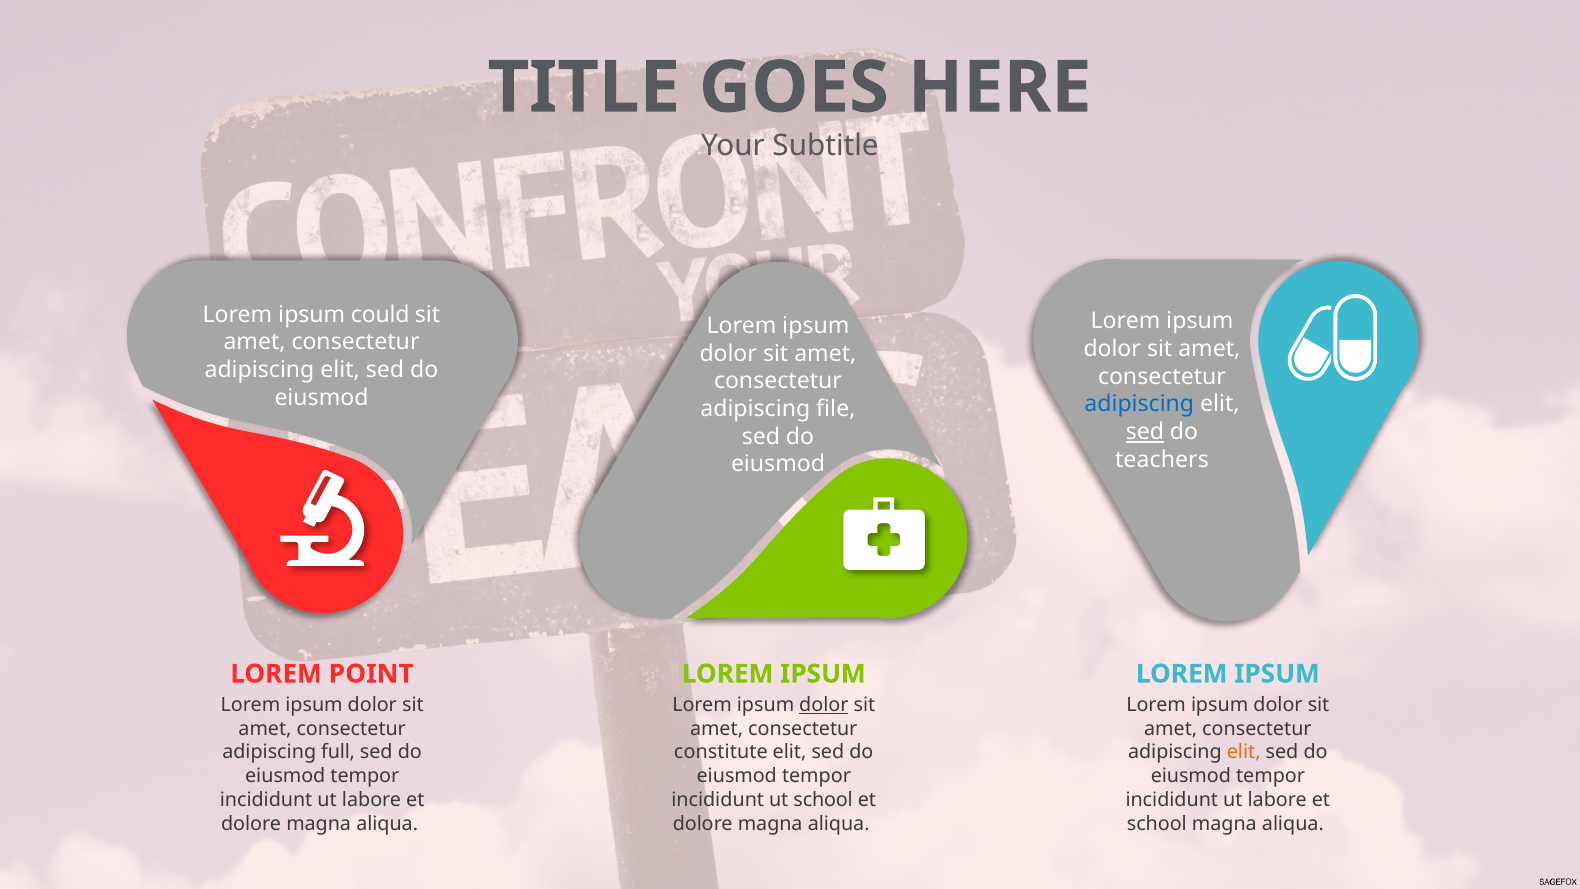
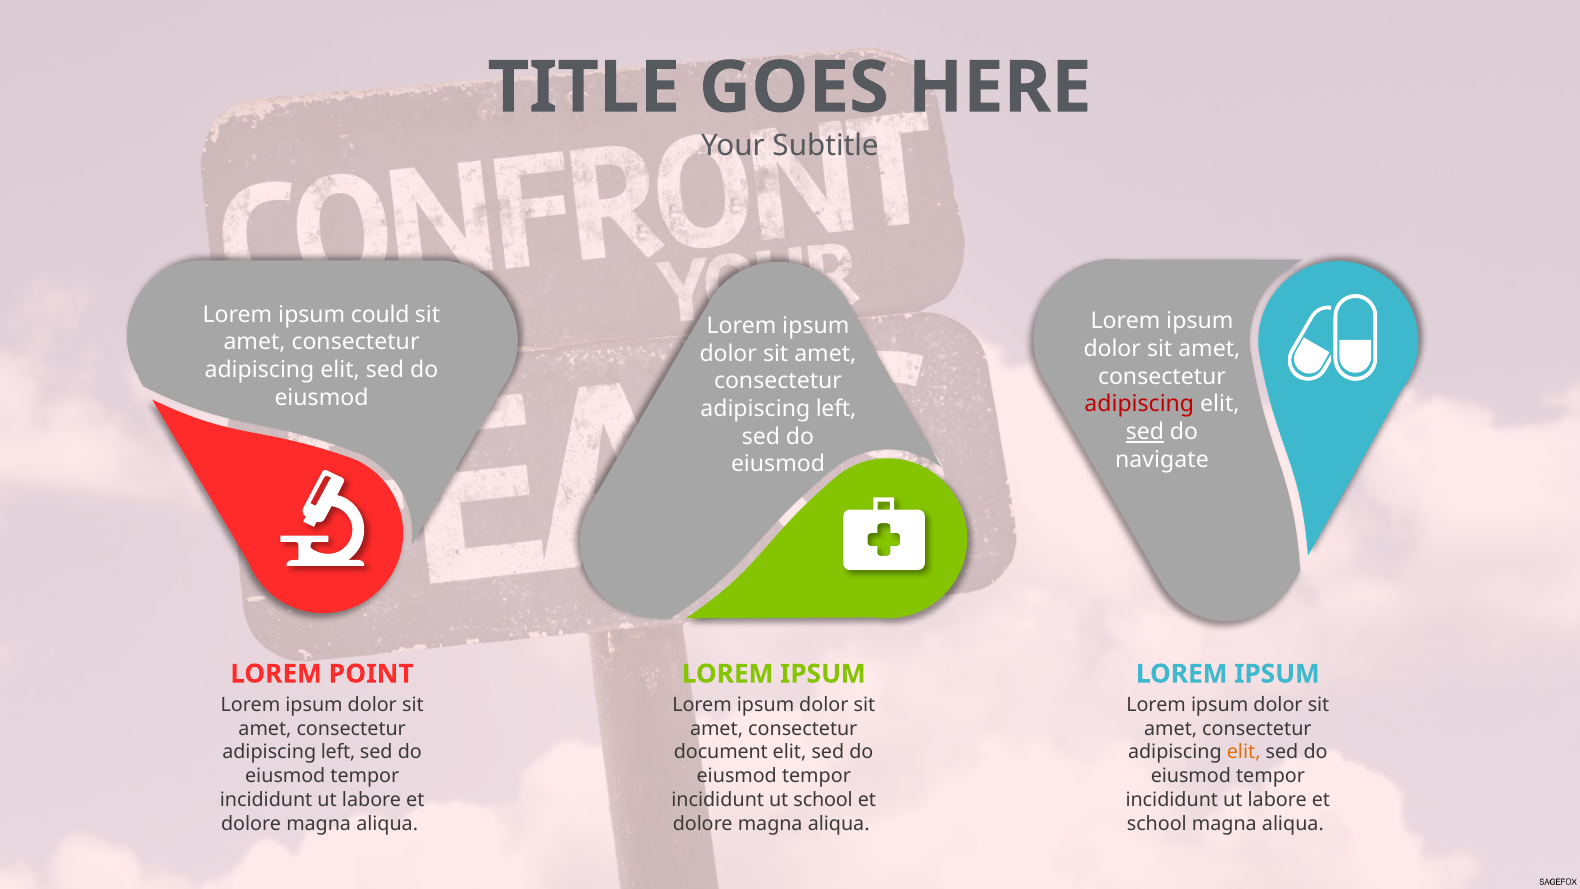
adipiscing at (1139, 404) colour: blue -> red
file at (836, 409): file -> left
teachers: teachers -> navigate
dolor at (824, 705) underline: present -> none
full at (338, 752): full -> left
constitute: constitute -> document
